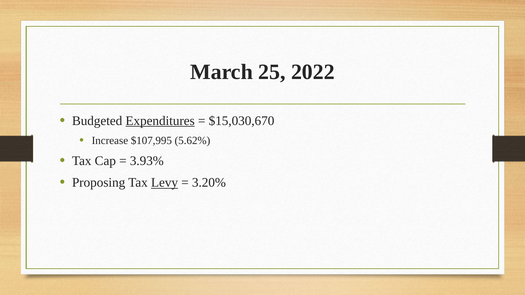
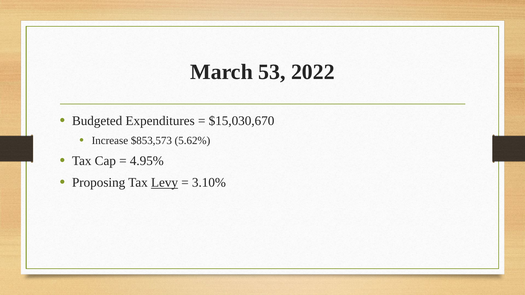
25: 25 -> 53
Expenditures underline: present -> none
$107,995: $107,995 -> $853,573
3.93%: 3.93% -> 4.95%
3.20%: 3.20% -> 3.10%
